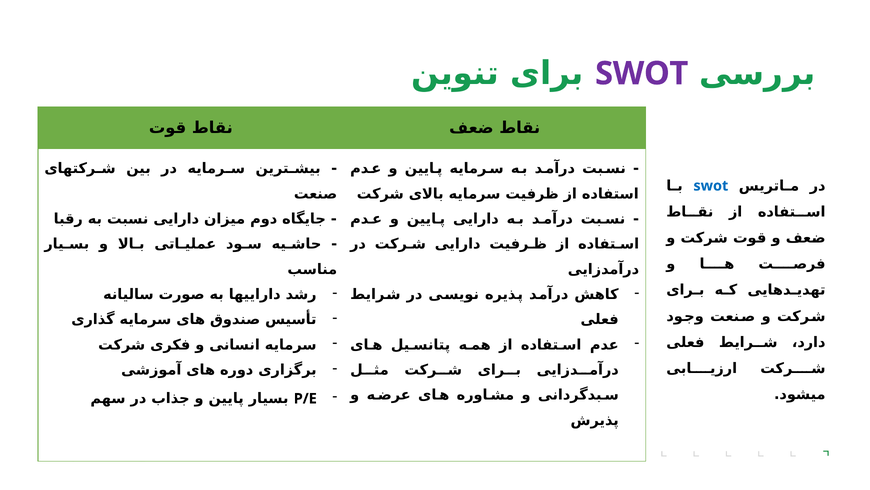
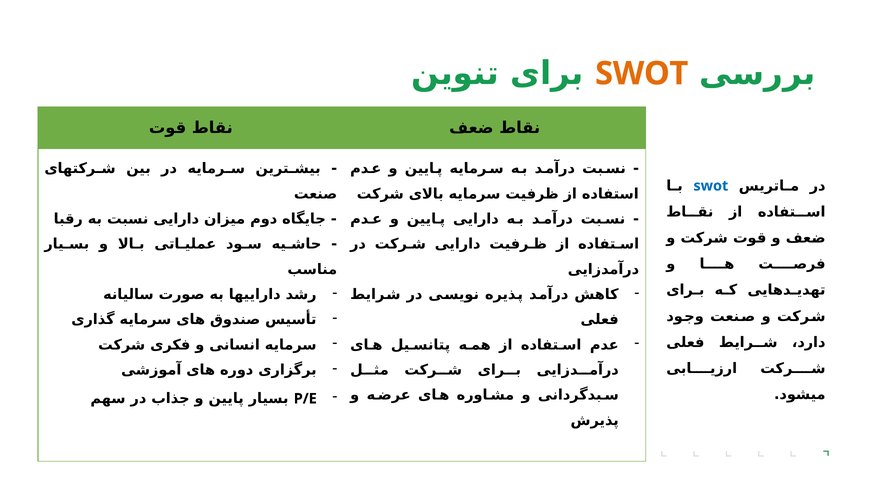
SWOT at (642, 73) colour: purple -> orange
